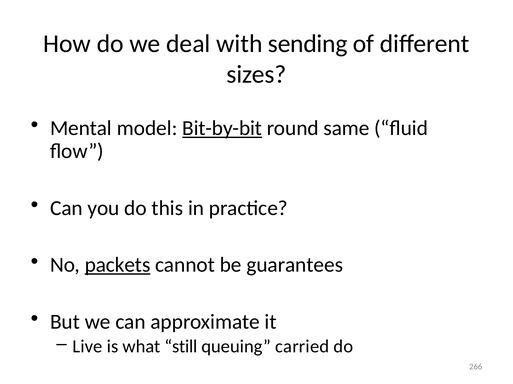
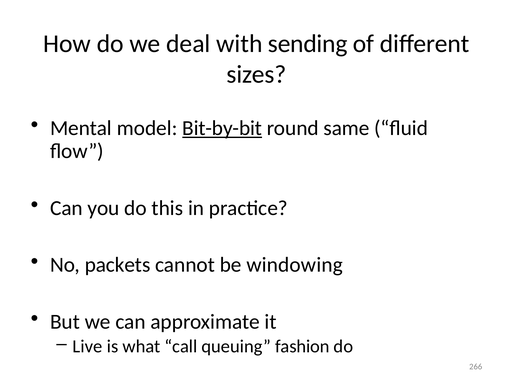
packets underline: present -> none
guarantees: guarantees -> windowing
still: still -> call
carried: carried -> fashion
